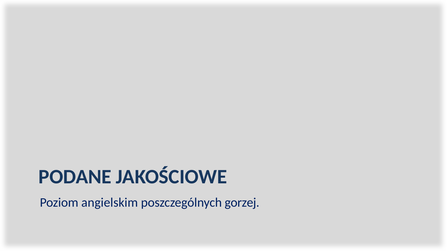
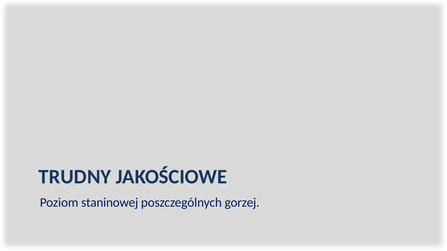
PODANE: PODANE -> TRUDNY
angielskim: angielskim -> staninowej
